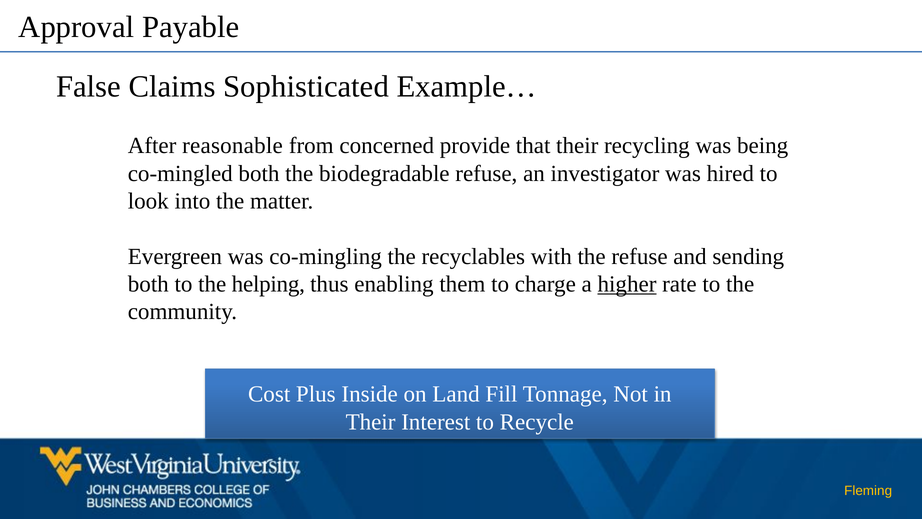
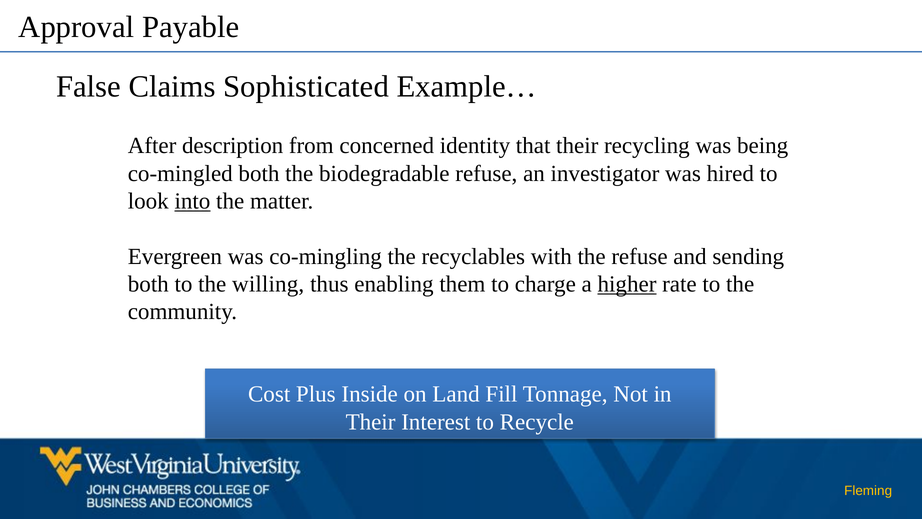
reasonable: reasonable -> description
provide: provide -> identity
into underline: none -> present
helping: helping -> willing
